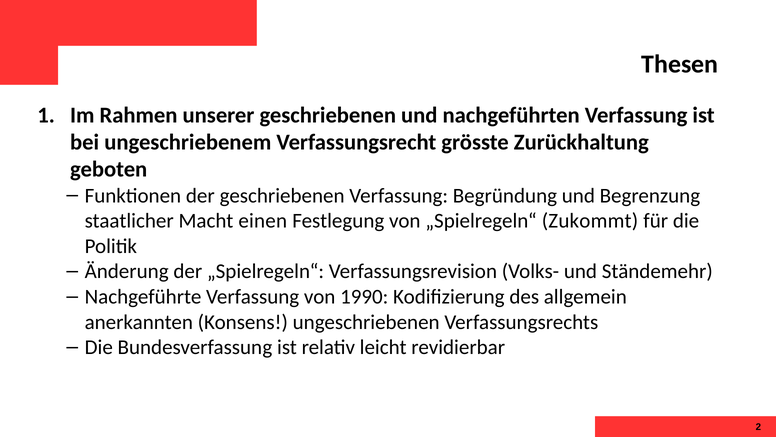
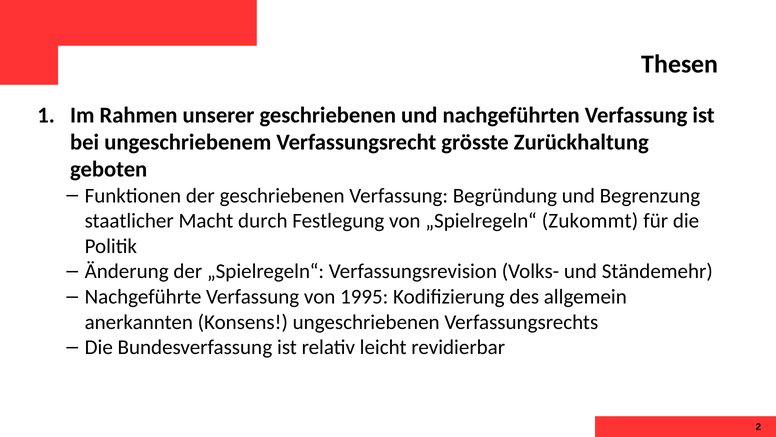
einen: einen -> durch
1990: 1990 -> 1995
